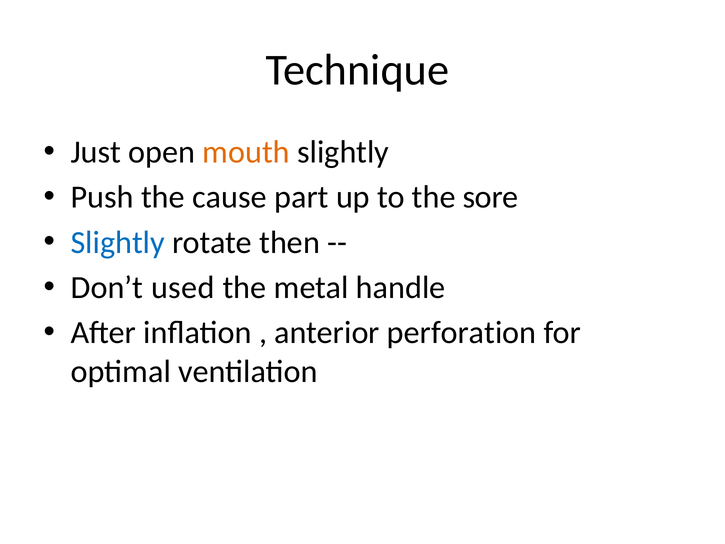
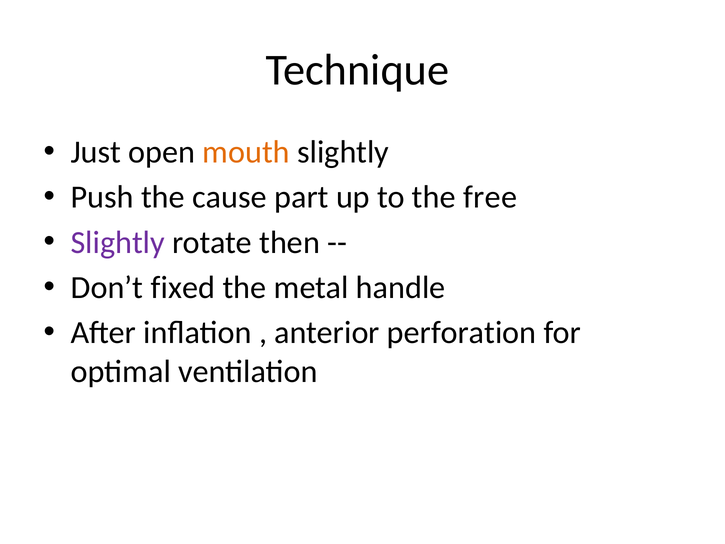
sore: sore -> free
Slightly at (118, 242) colour: blue -> purple
used: used -> fixed
